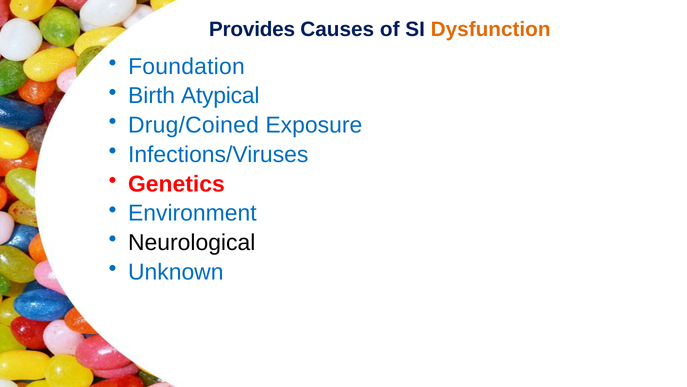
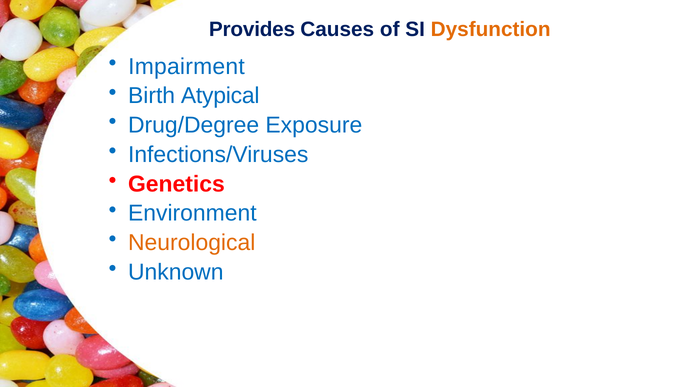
Foundation: Foundation -> Impairment
Drug/Coined: Drug/Coined -> Drug/Degree
Neurological colour: black -> orange
